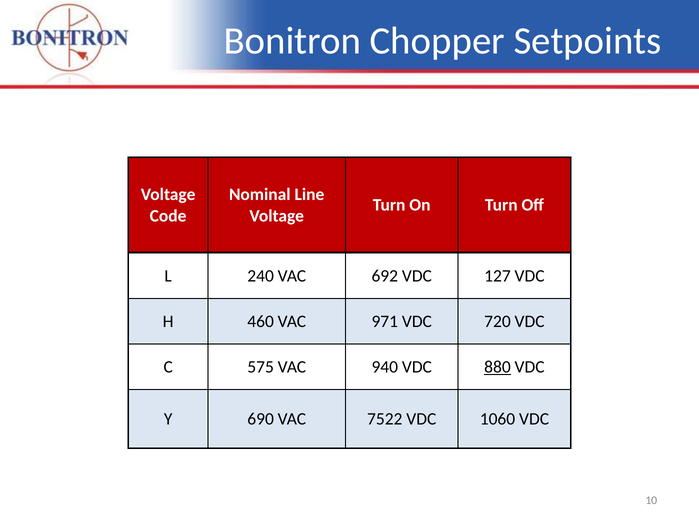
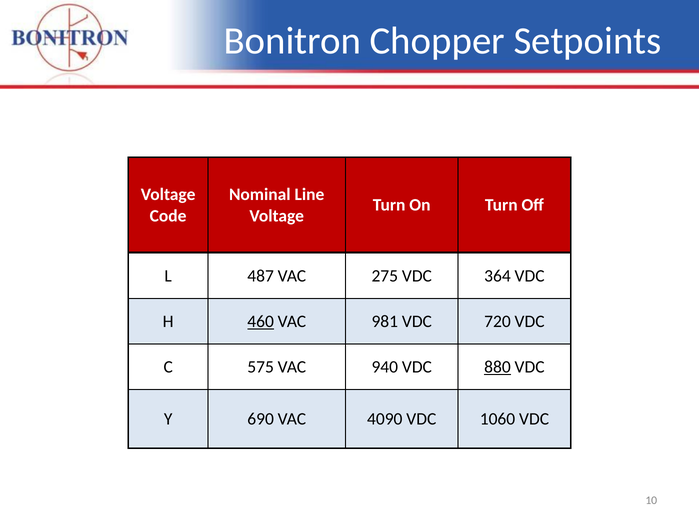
240: 240 -> 487
692: 692 -> 275
127: 127 -> 364
460 underline: none -> present
971: 971 -> 981
7522: 7522 -> 4090
